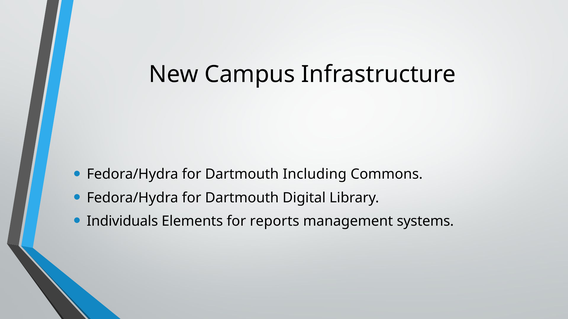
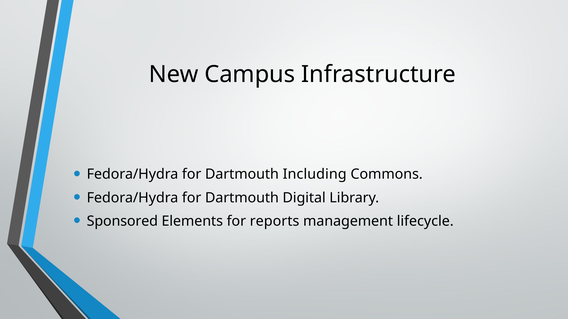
Individuals: Individuals -> Sponsored
systems: systems -> lifecycle
